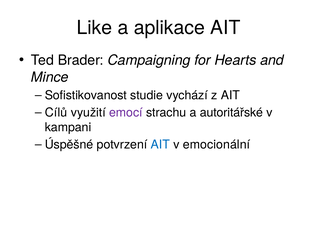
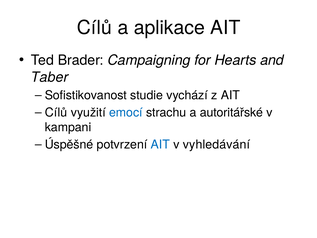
Like at (94, 28): Like -> Cílů
Mince: Mince -> Taber
emocí colour: purple -> blue
emocionální: emocionální -> vyhledávání
